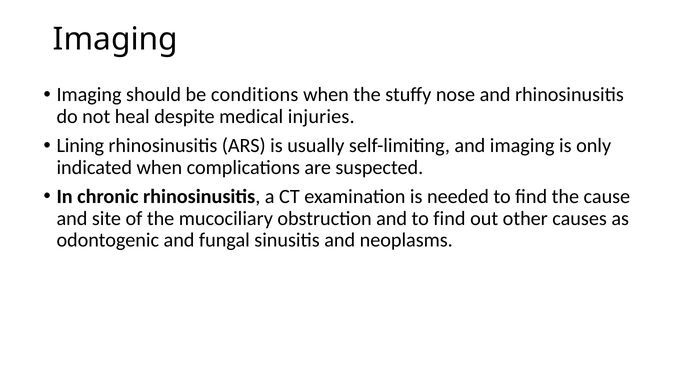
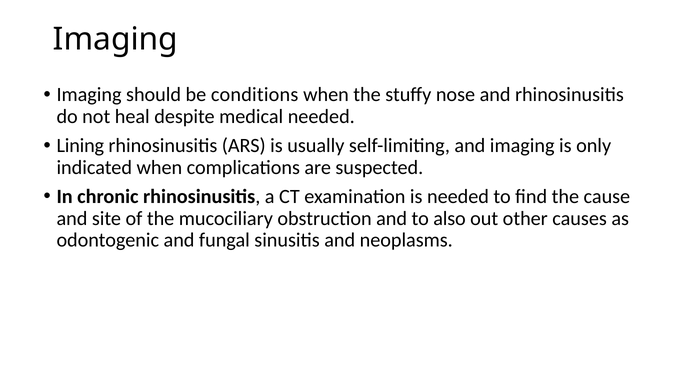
medical injuries: injuries -> needed
and to find: find -> also
